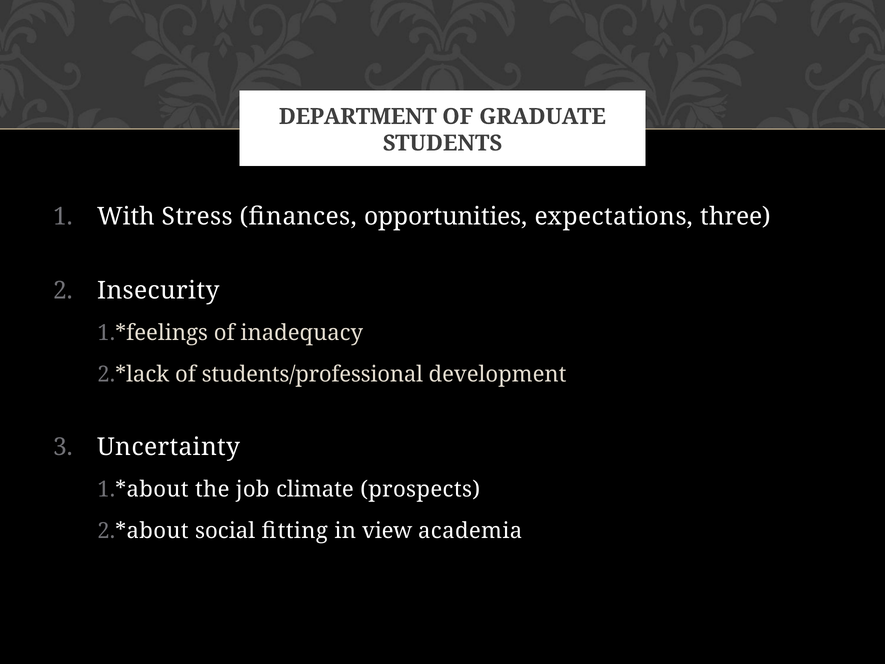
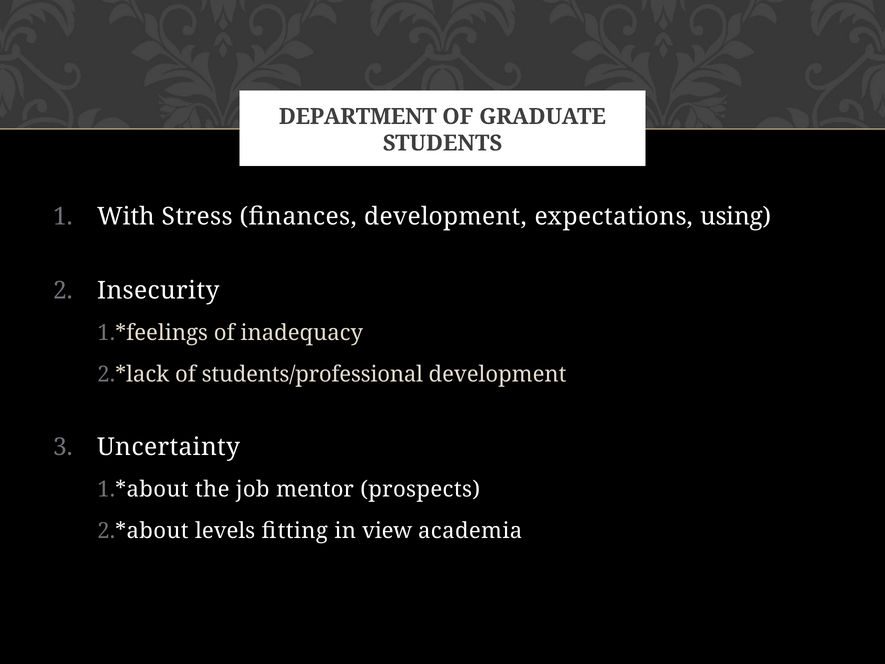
finances opportunities: opportunities -> development
three: three -> using
climate: climate -> mentor
social: social -> levels
